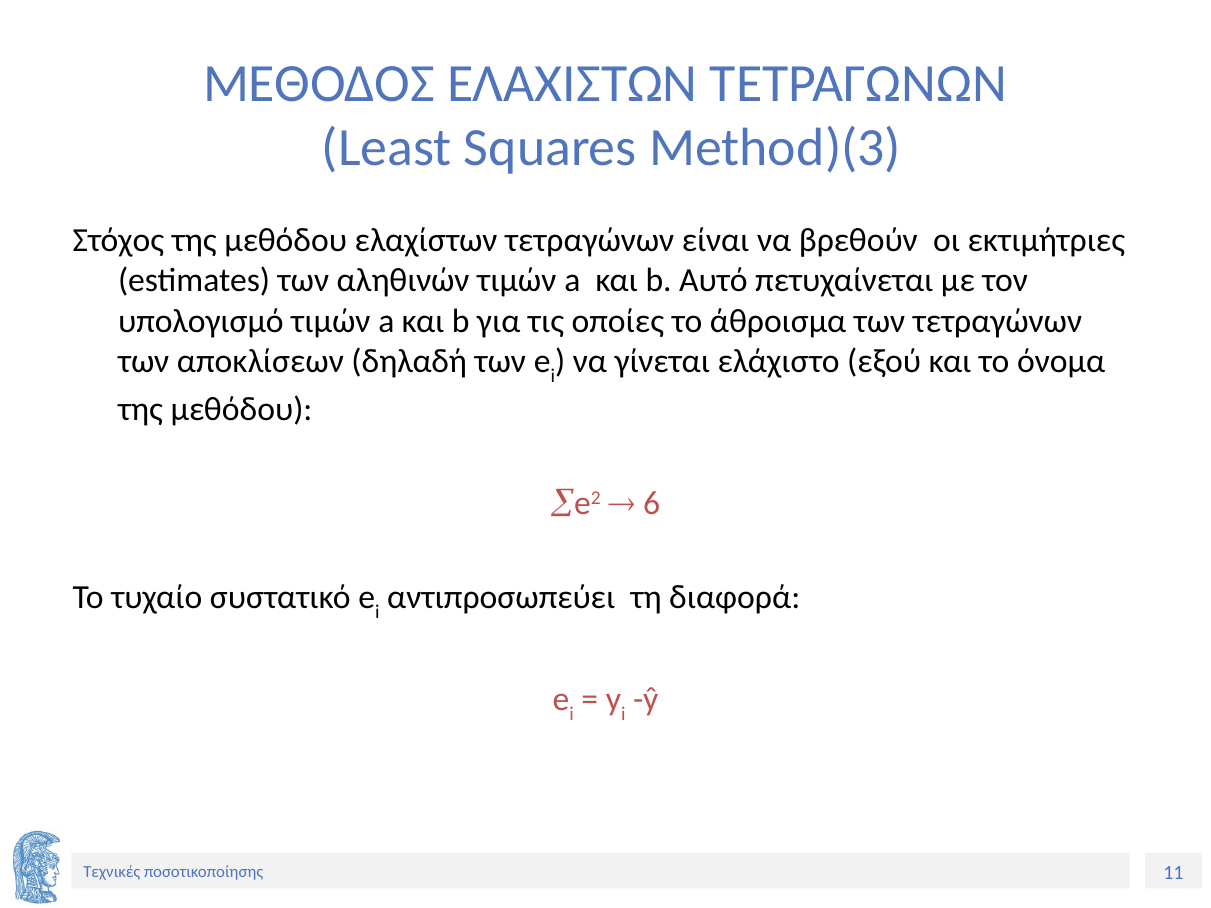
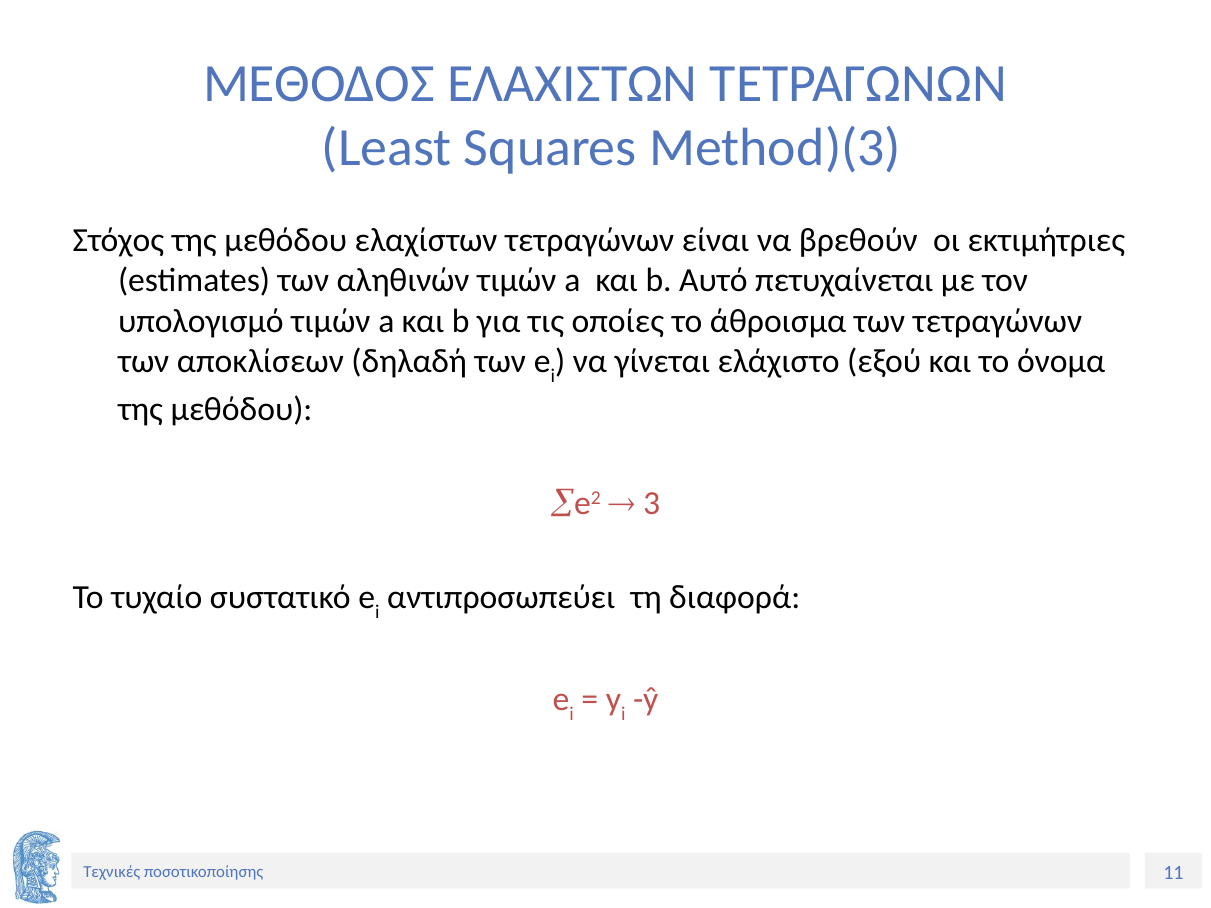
6: 6 -> 3
